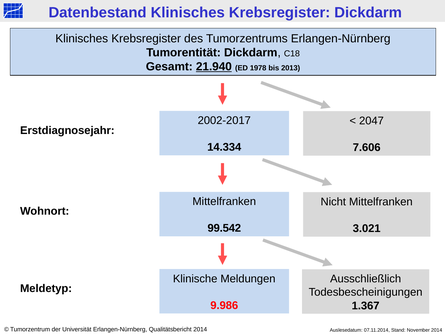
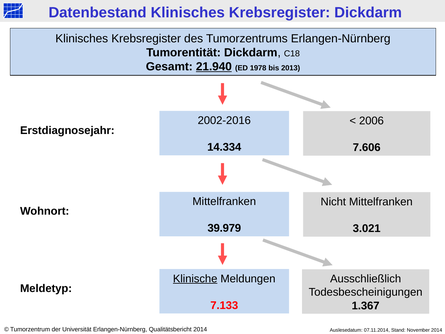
2002-2017: 2002-2017 -> 2002-2016
2047: 2047 -> 2006
99.542: 99.542 -> 39.979
Klinische underline: none -> present
9.986: 9.986 -> 7.133
